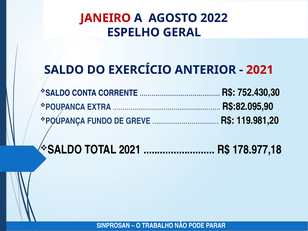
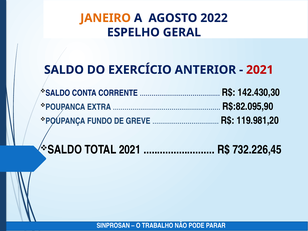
JANEIRO colour: red -> orange
752.430,30: 752.430,30 -> 142.430,30
178.977,18: 178.977,18 -> 732.226,45
